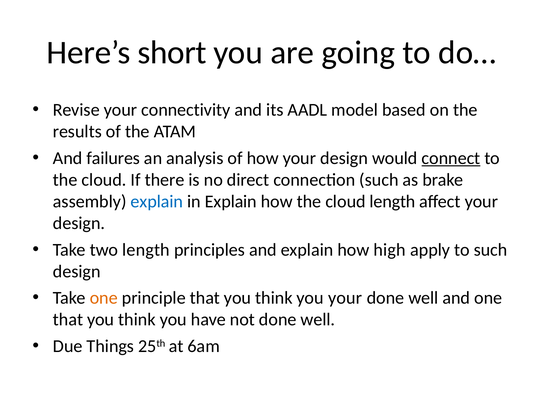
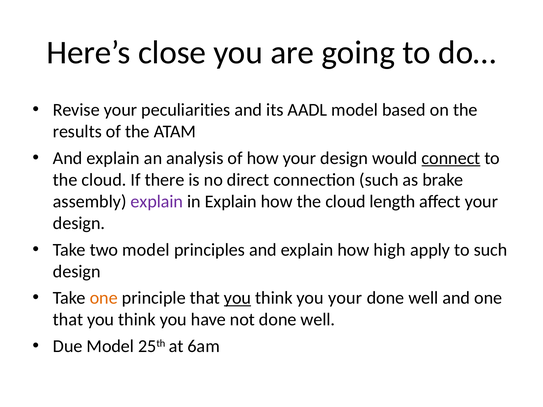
short: short -> close
connectivity: connectivity -> peculiarities
failures at (113, 158): failures -> explain
explain at (157, 202) colour: blue -> purple
two length: length -> model
you at (238, 298) underline: none -> present
Due Things: Things -> Model
